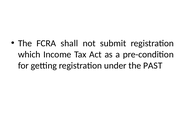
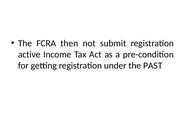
shall: shall -> then
which: which -> active
